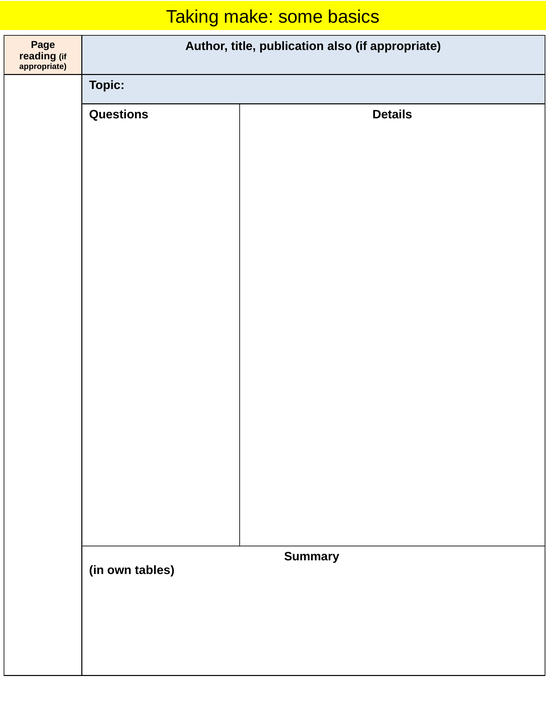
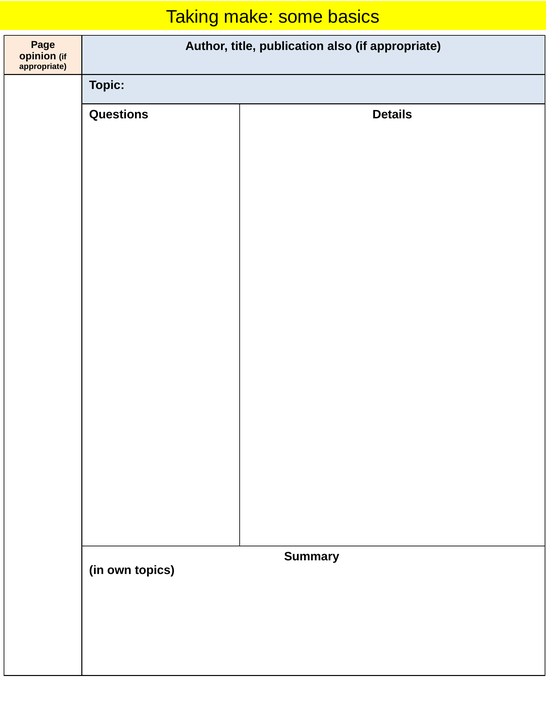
reading: reading -> opinion
tables: tables -> topics
